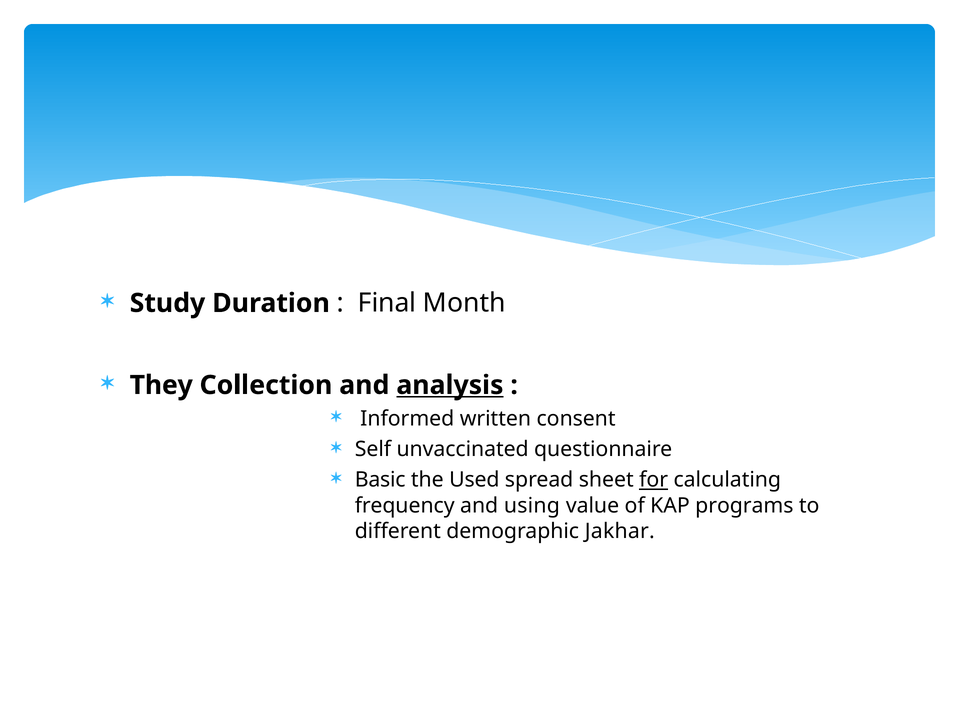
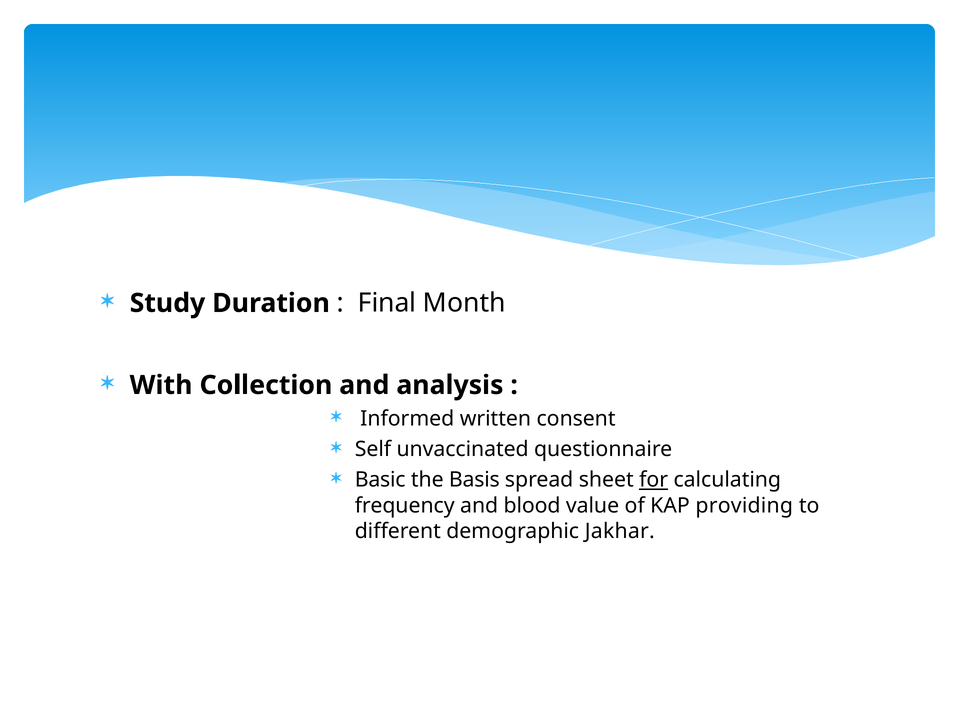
They: They -> With
analysis underline: present -> none
Used: Used -> Basis
using: using -> blood
programs: programs -> providing
